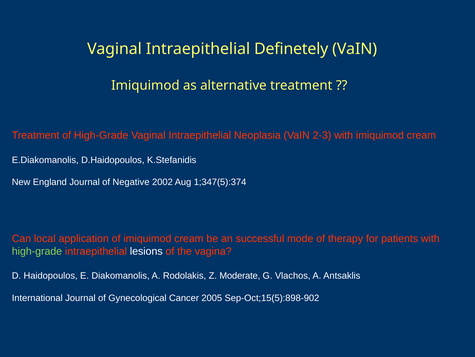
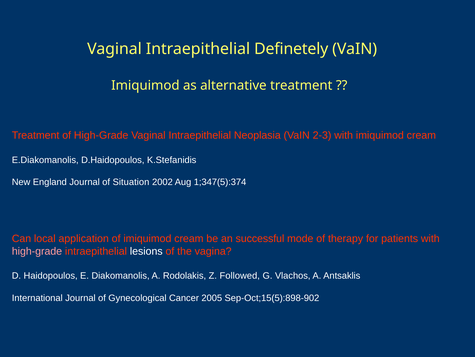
Negative: Negative -> Situation
high-grade at (37, 251) colour: light green -> pink
Moderate: Moderate -> Followed
